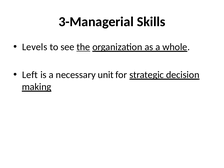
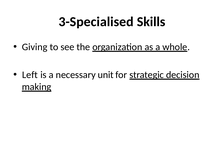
3-Managerial: 3-Managerial -> 3-Specialised
Levels: Levels -> Giving
the underline: present -> none
